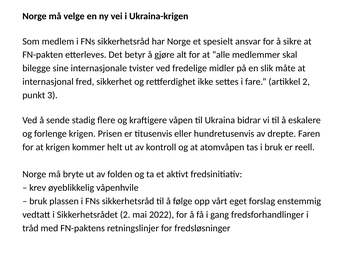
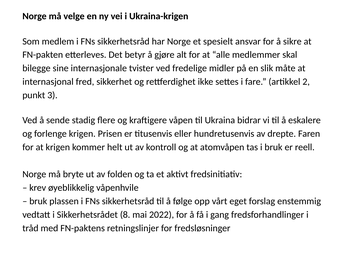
Sikkerhetsrådet 2: 2 -> 8
